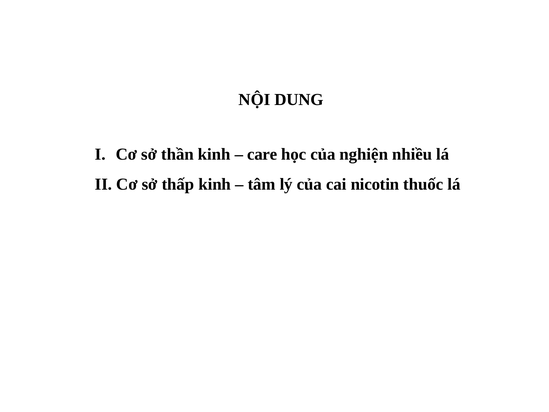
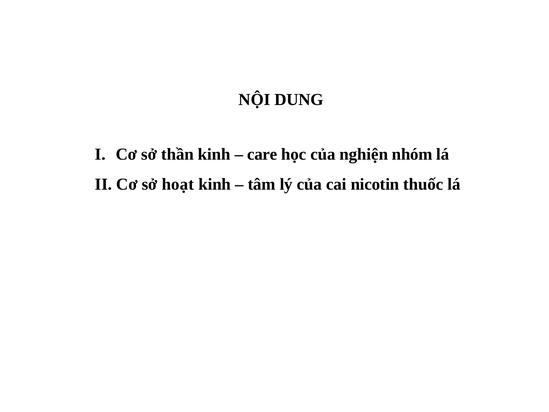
nhiều: nhiều -> nhóm
thấp: thấp -> hoạt
